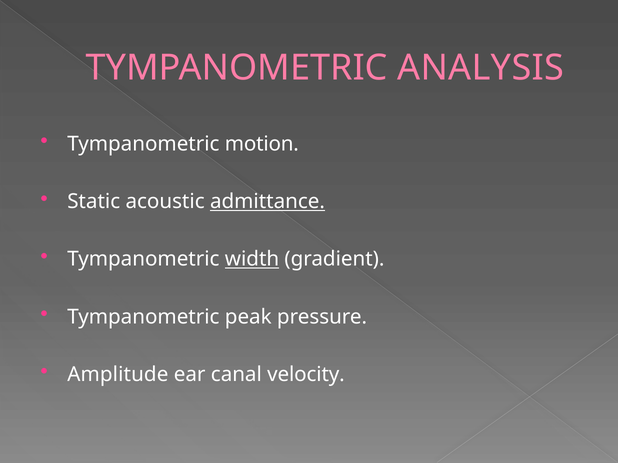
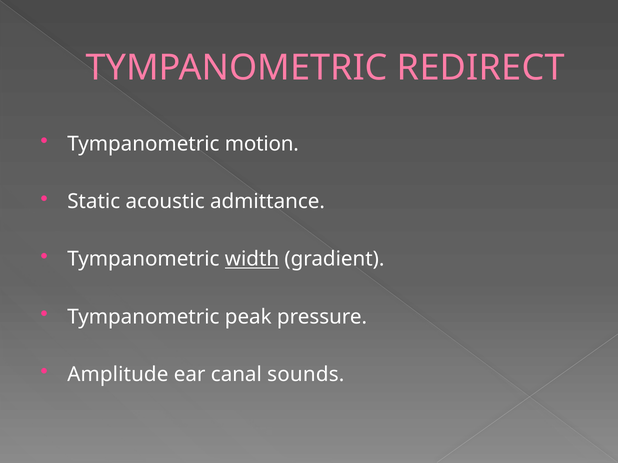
ANALYSIS: ANALYSIS -> REDIRECT
admittance underline: present -> none
velocity: velocity -> sounds
